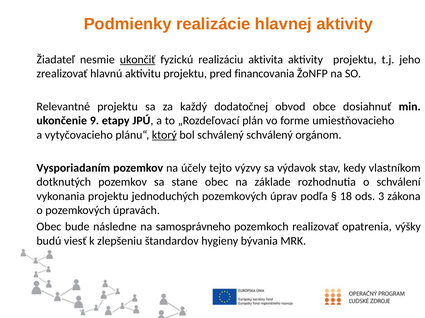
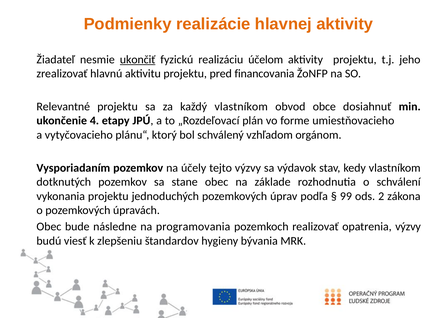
aktivita: aktivita -> účelom
každý dodatočnej: dodatočnej -> vlastníkom
9: 9 -> 4
ktorý underline: present -> none
schválený schválený: schválený -> vzhľadom
18: 18 -> 99
3: 3 -> 2
samosprávneho: samosprávneho -> programovania
opatrenia výšky: výšky -> výzvy
